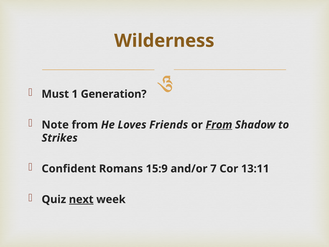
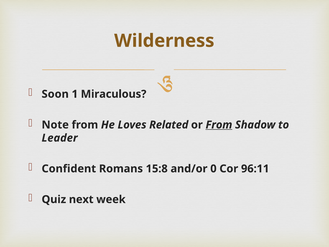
Must: Must -> Soon
Generation: Generation -> Miraculous
Friends: Friends -> Related
Strikes: Strikes -> Leader
15:9: 15:9 -> 15:8
7: 7 -> 0
13:11: 13:11 -> 96:11
next underline: present -> none
